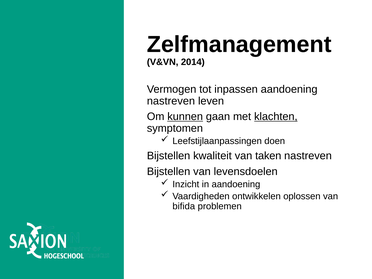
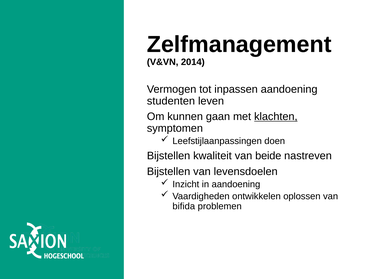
nastreven at (171, 101): nastreven -> studenten
kunnen underline: present -> none
taken: taken -> beide
